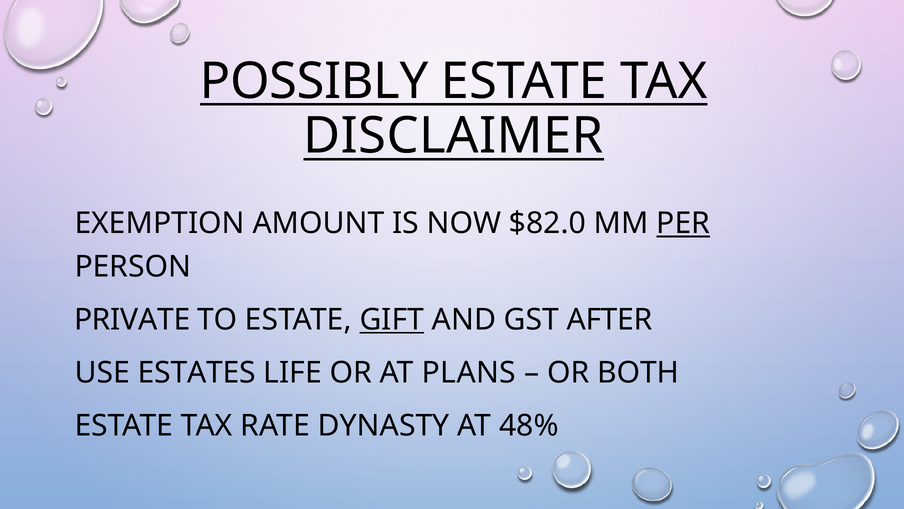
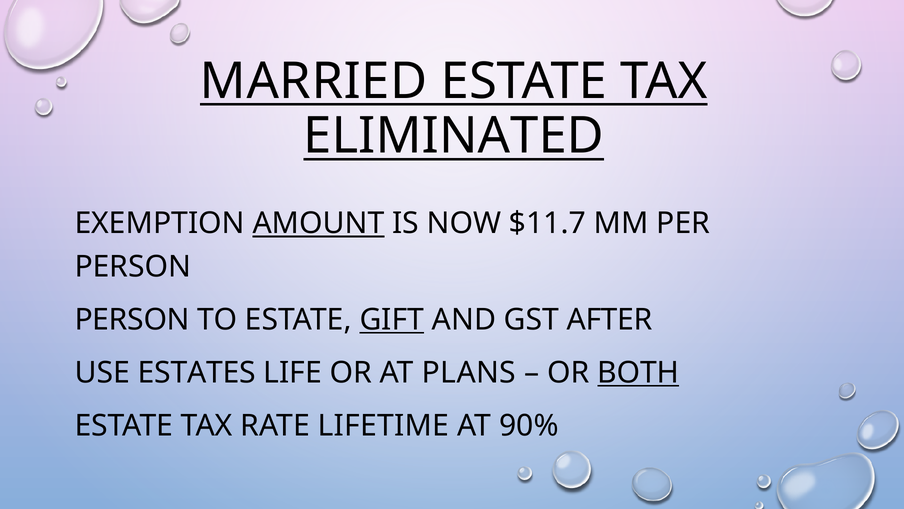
POSSIBLY: POSSIBLY -> MARRIED
DISCLAIMER: DISCLAIMER -> ELIMINATED
AMOUNT underline: none -> present
$82.0: $82.0 -> $11.7
PER underline: present -> none
PRIVATE at (132, 319): PRIVATE -> PERSON
BOTH underline: none -> present
DYNASTY: DYNASTY -> LIFETIME
48%: 48% -> 90%
